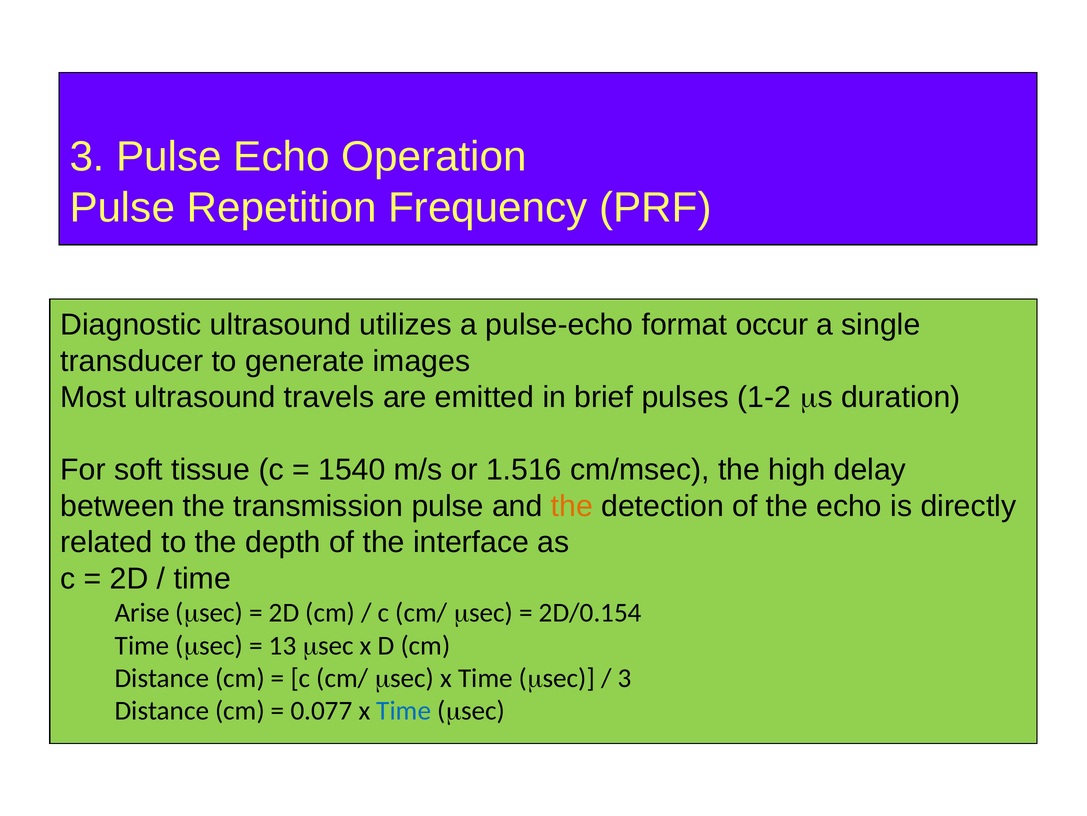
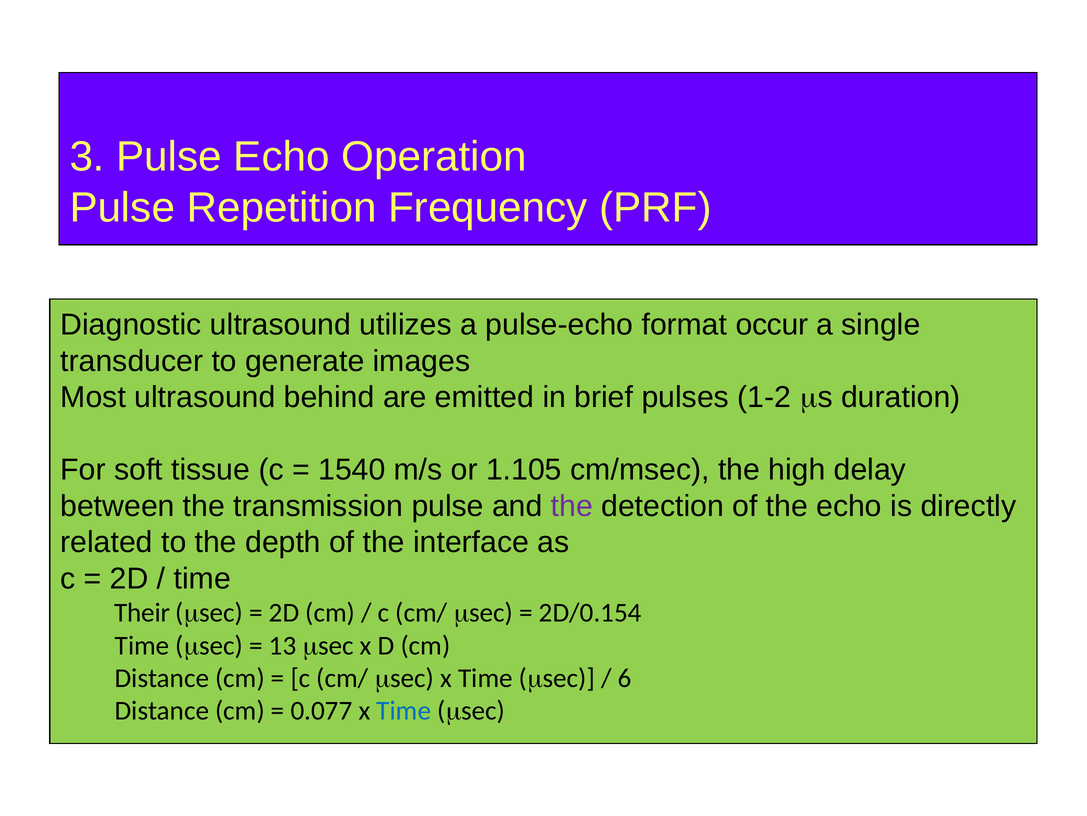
travels: travels -> behind
1.516: 1.516 -> 1.105
the at (572, 506) colour: orange -> purple
Arise: Arise -> Their
3 at (624, 678): 3 -> 6
